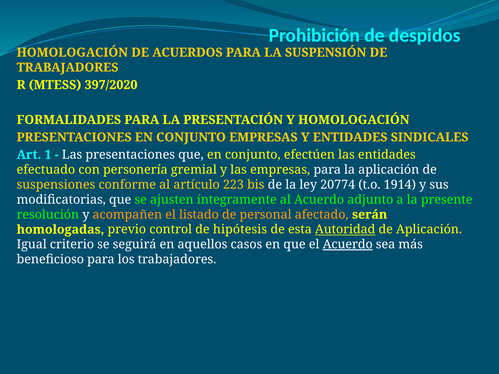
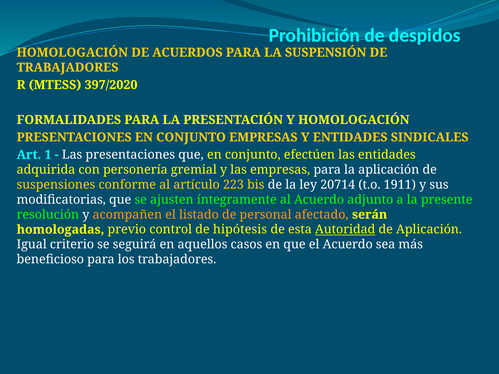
efectuado: efectuado -> adquirida
20774: 20774 -> 20714
1914: 1914 -> 1911
Acuerdo at (348, 245) underline: present -> none
